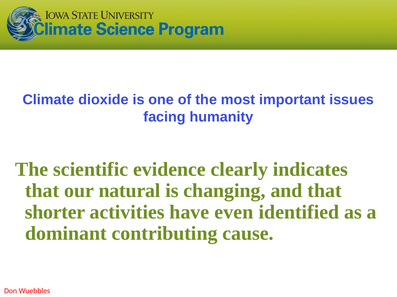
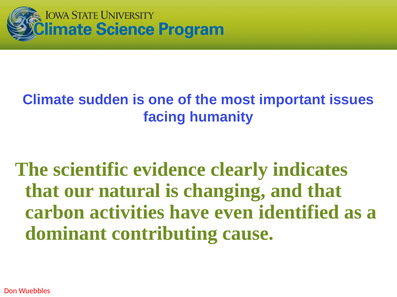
dioxide: dioxide -> sudden
shorter: shorter -> carbon
